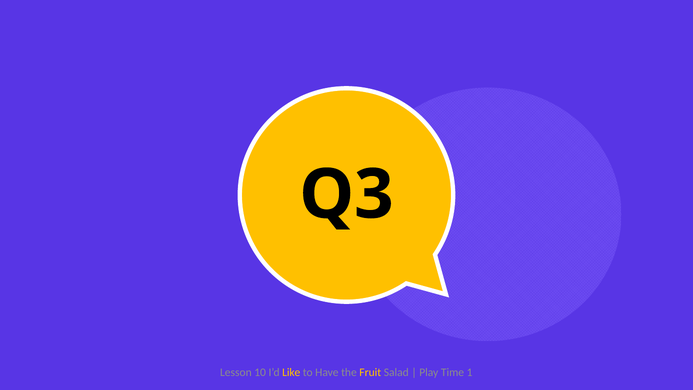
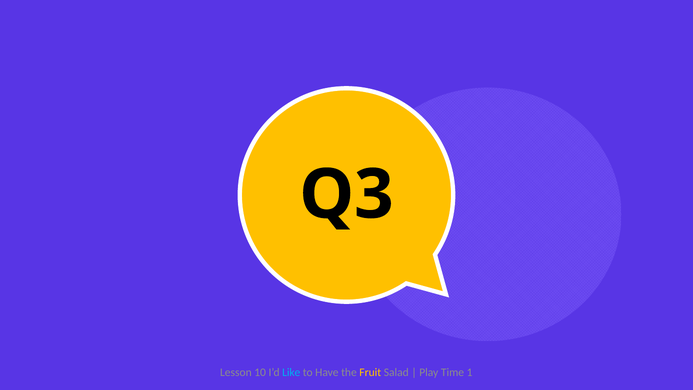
Like colour: yellow -> light blue
